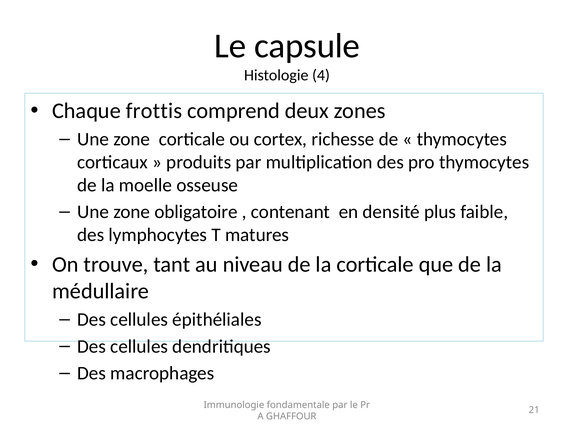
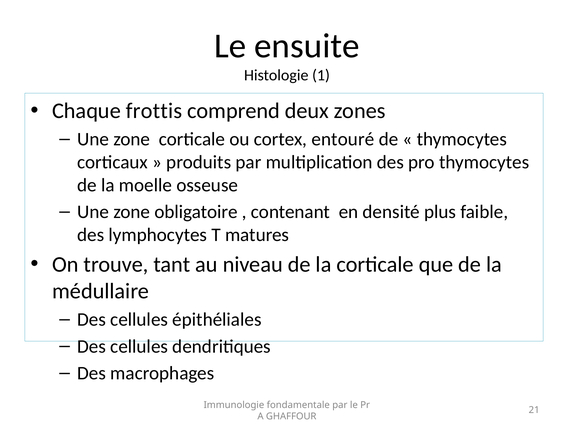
capsule: capsule -> ensuite
4: 4 -> 1
richesse: richesse -> entouré
